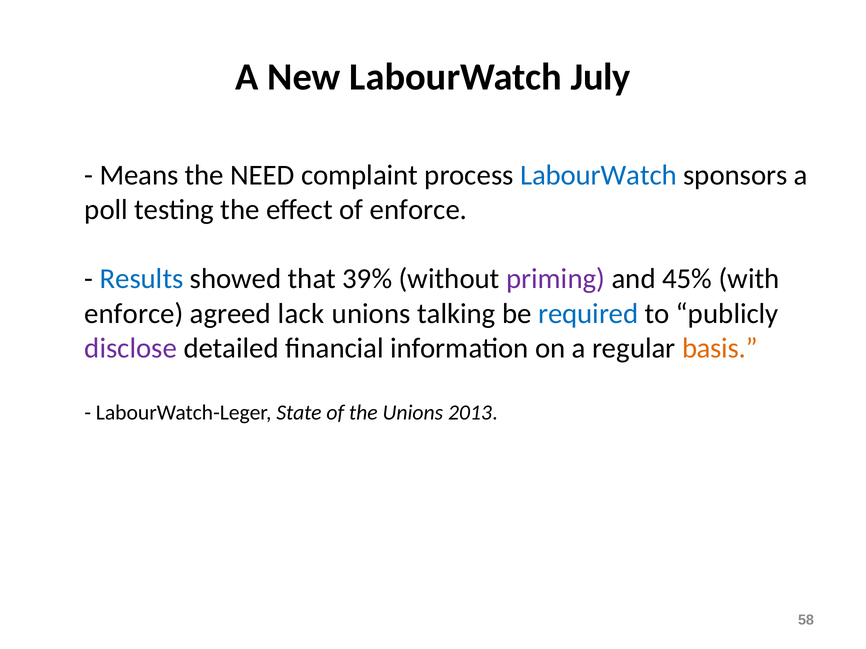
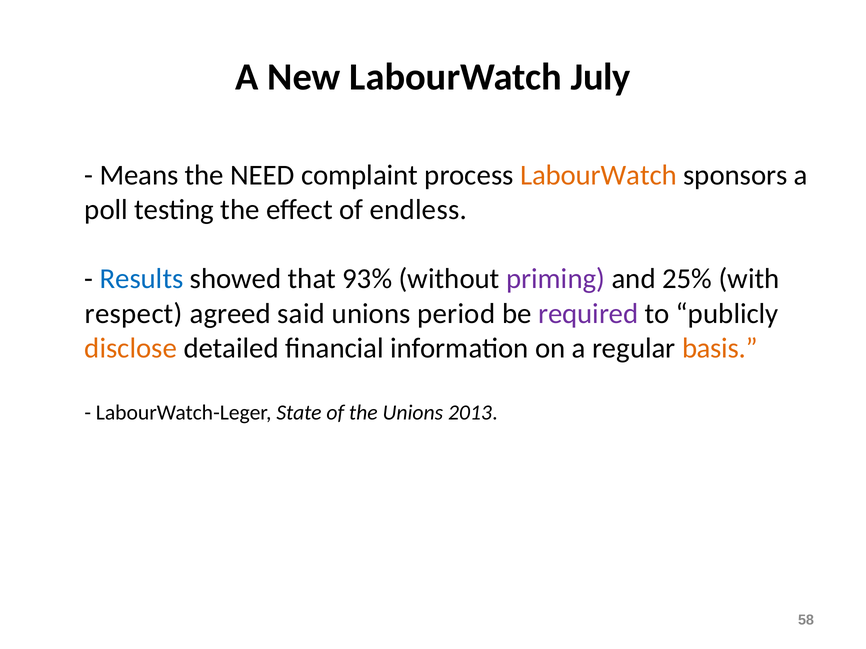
LabourWatch at (598, 175) colour: blue -> orange
of enforce: enforce -> endless
39%: 39% -> 93%
45%: 45% -> 25%
enforce at (134, 314): enforce -> respect
lack: lack -> said
talking: talking -> period
required colour: blue -> purple
disclose colour: purple -> orange
